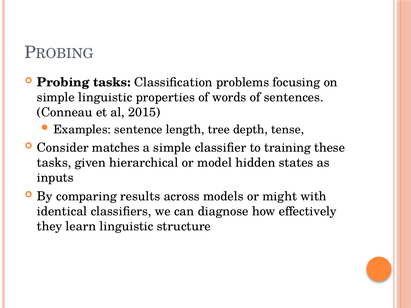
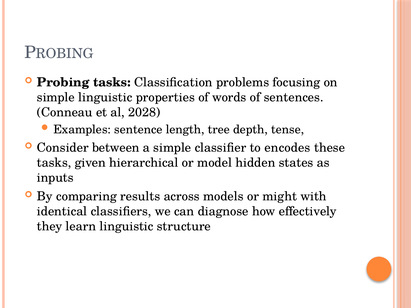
2015: 2015 -> 2028
matches: matches -> between
training: training -> encodes
